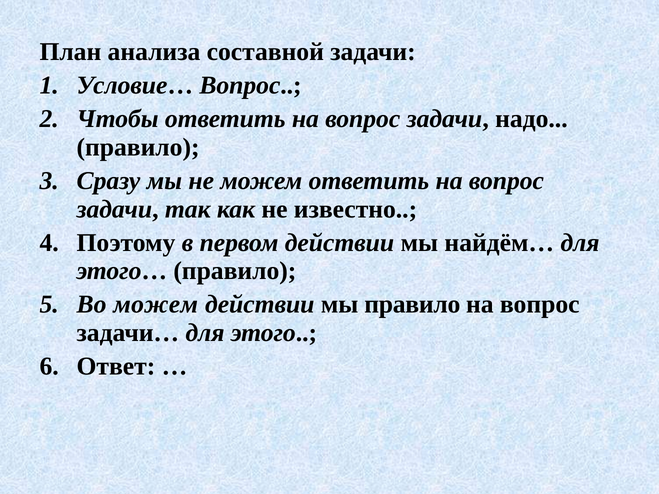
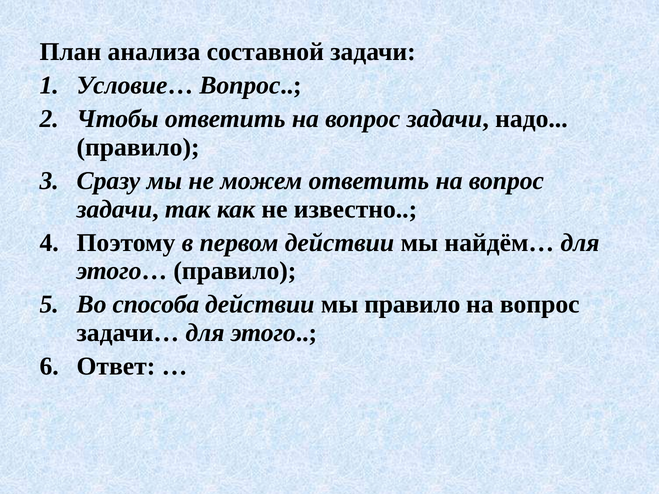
Во можем: можем -> способа
